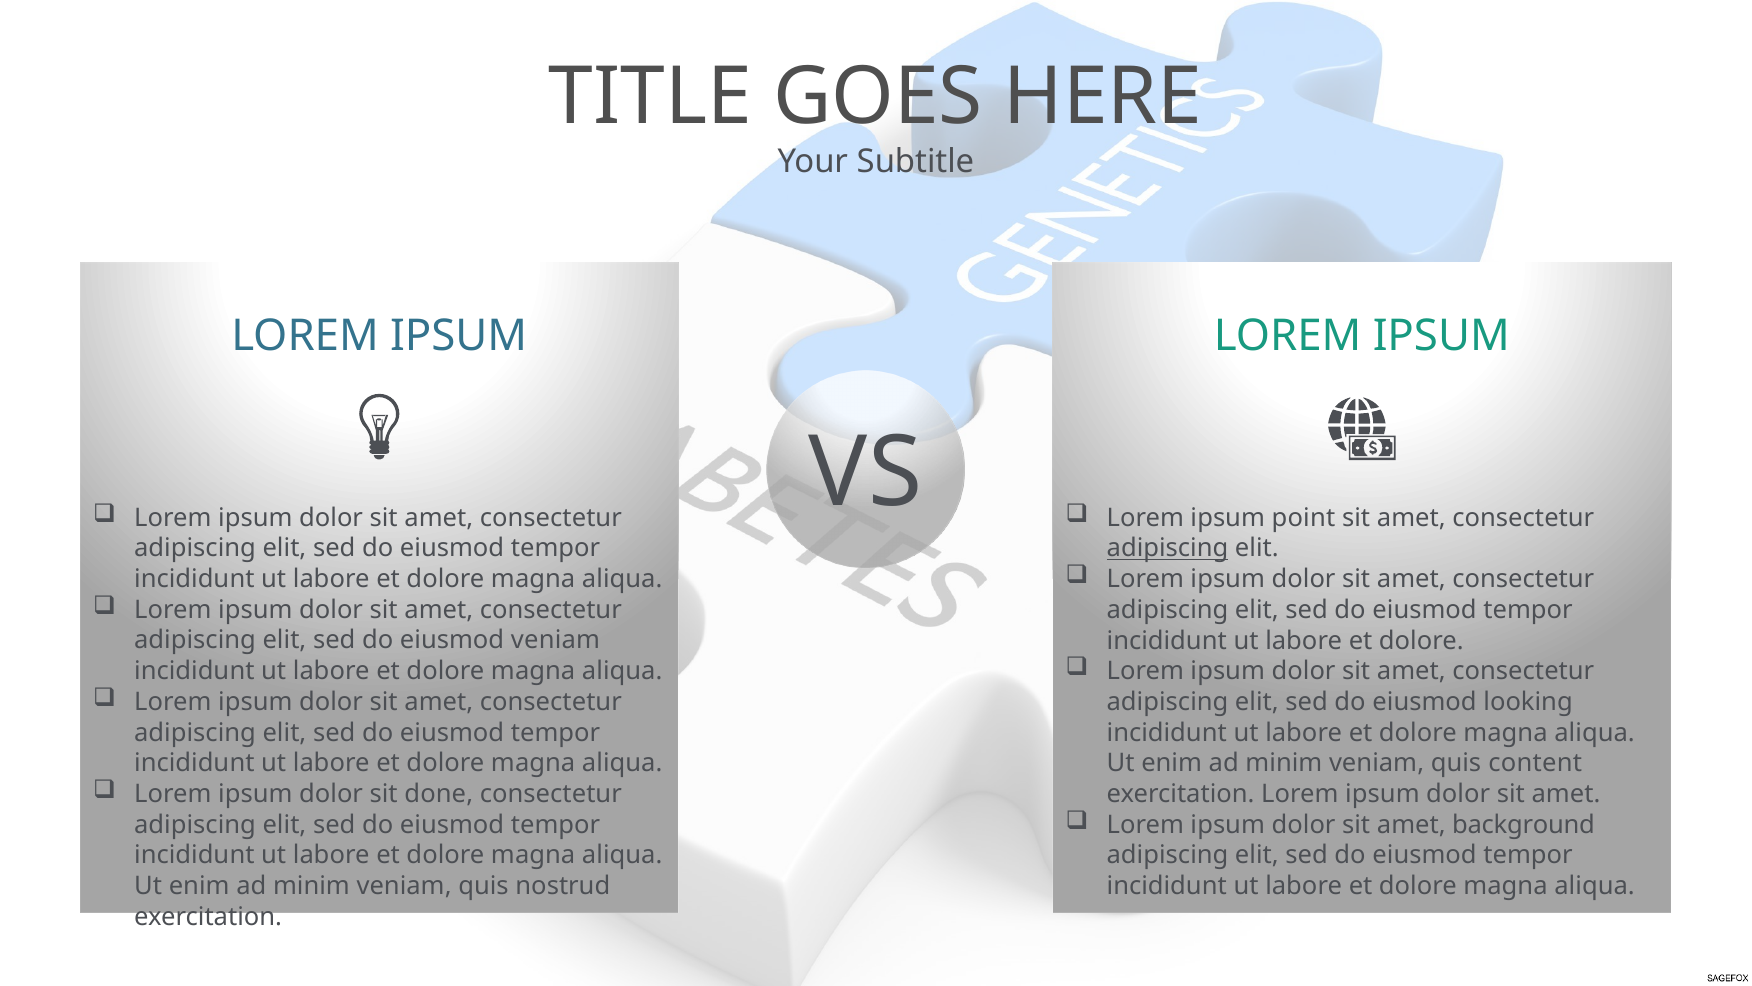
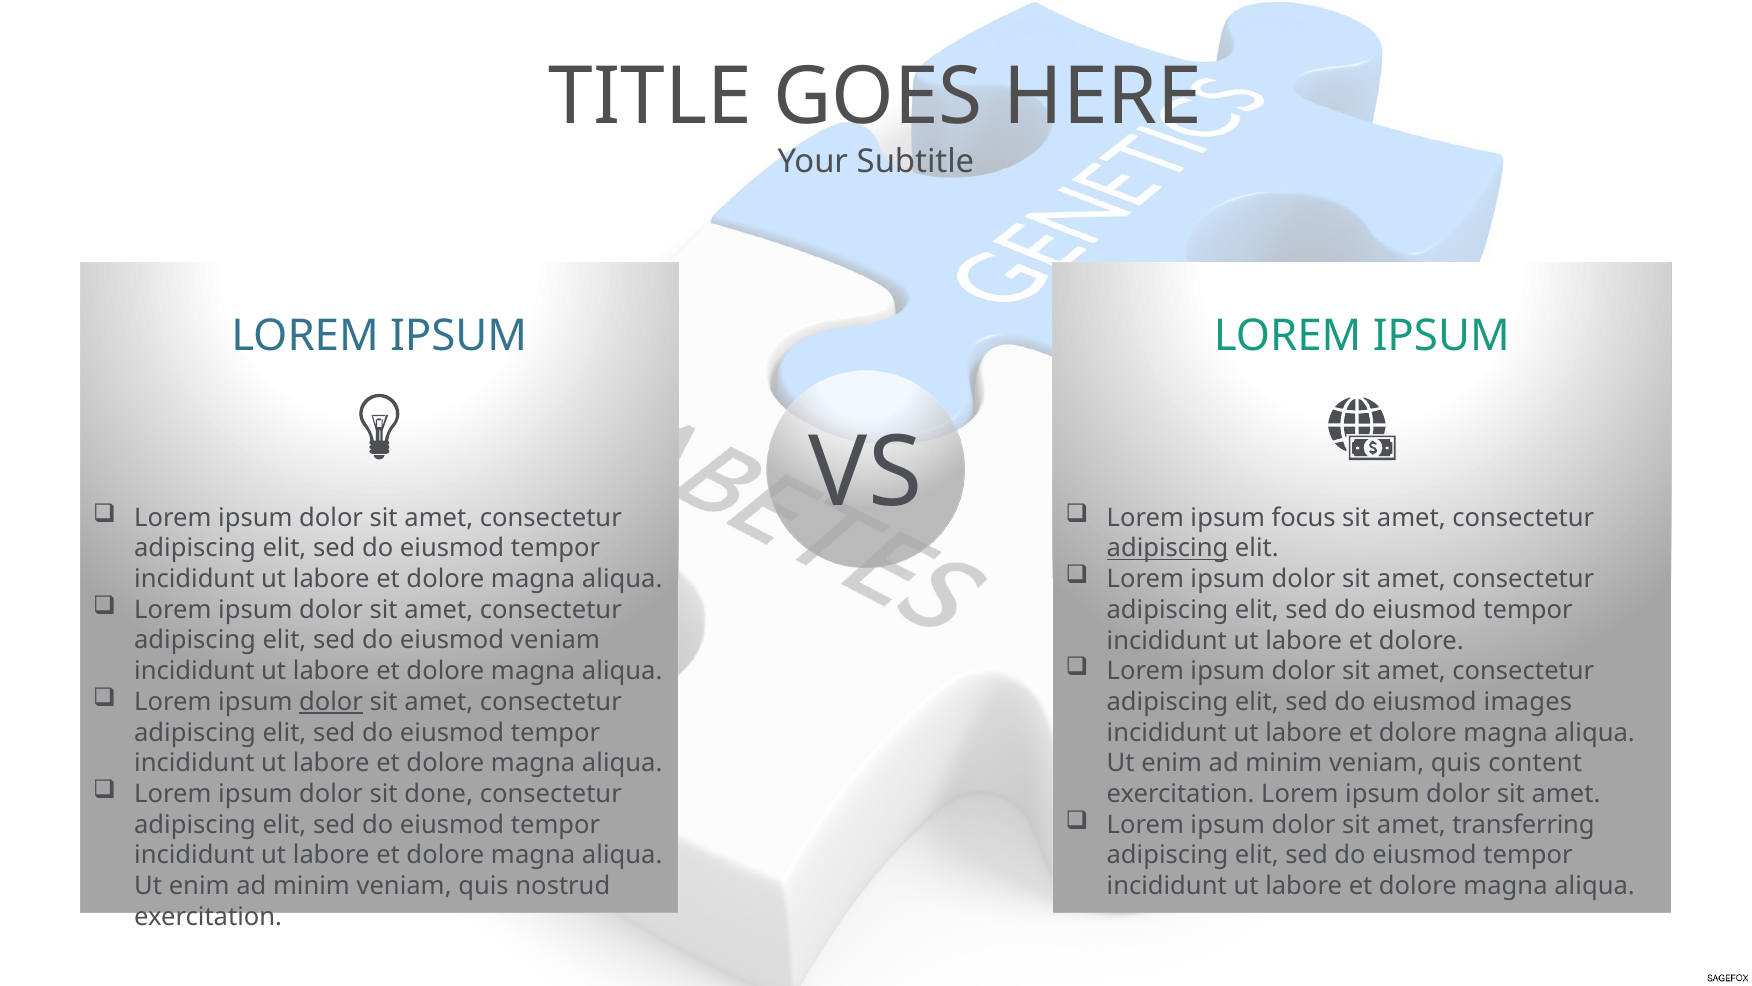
point: point -> focus
dolor at (331, 702) underline: none -> present
looking: looking -> images
background: background -> transferring
